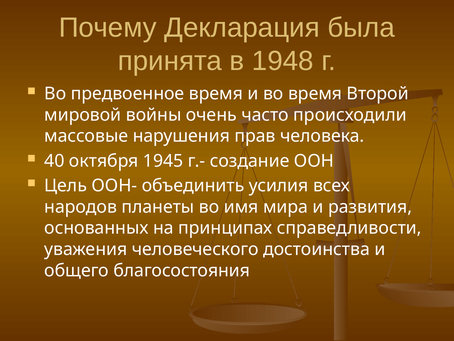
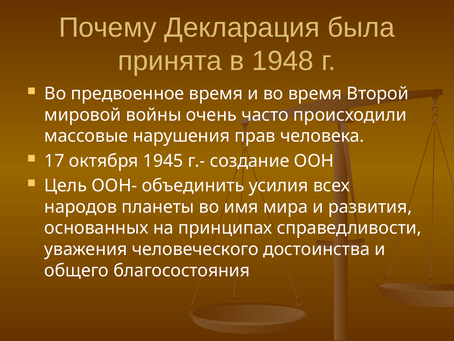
40: 40 -> 17
